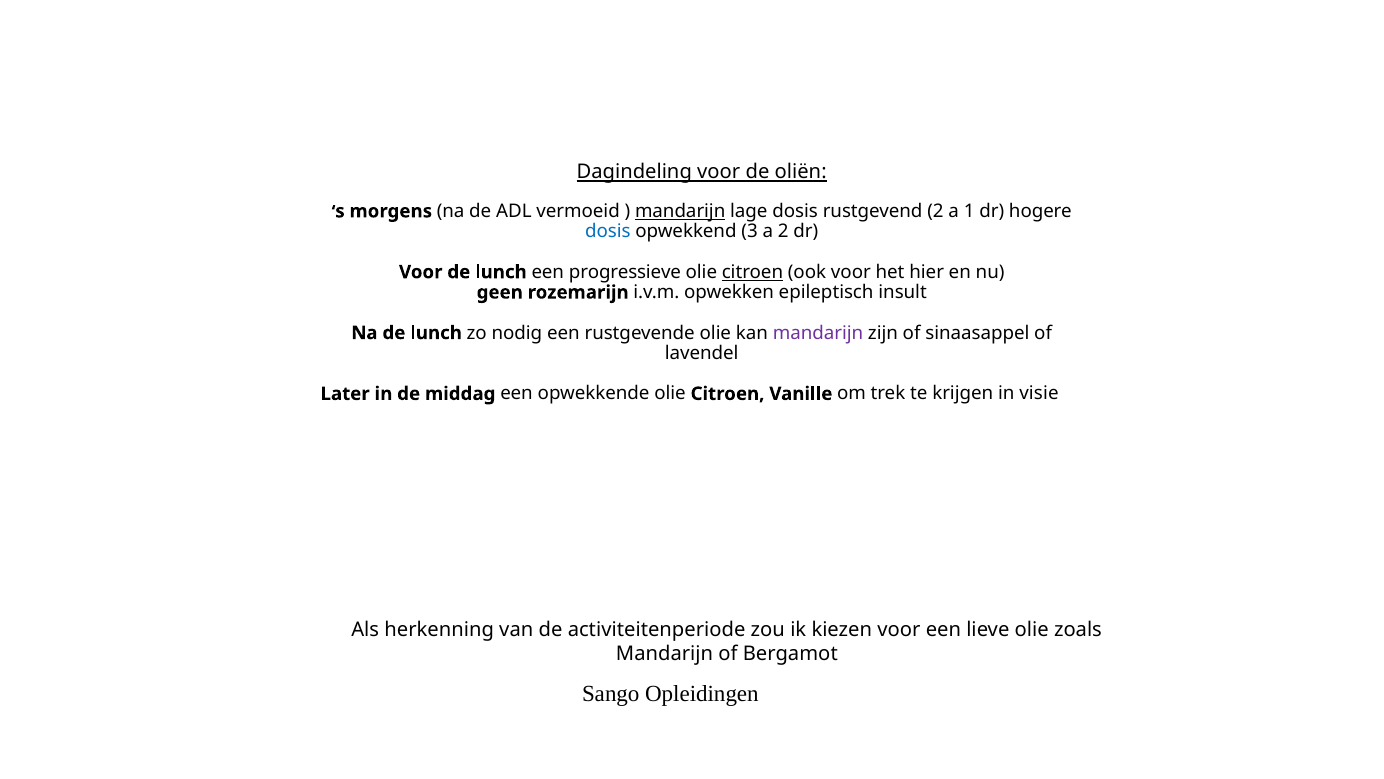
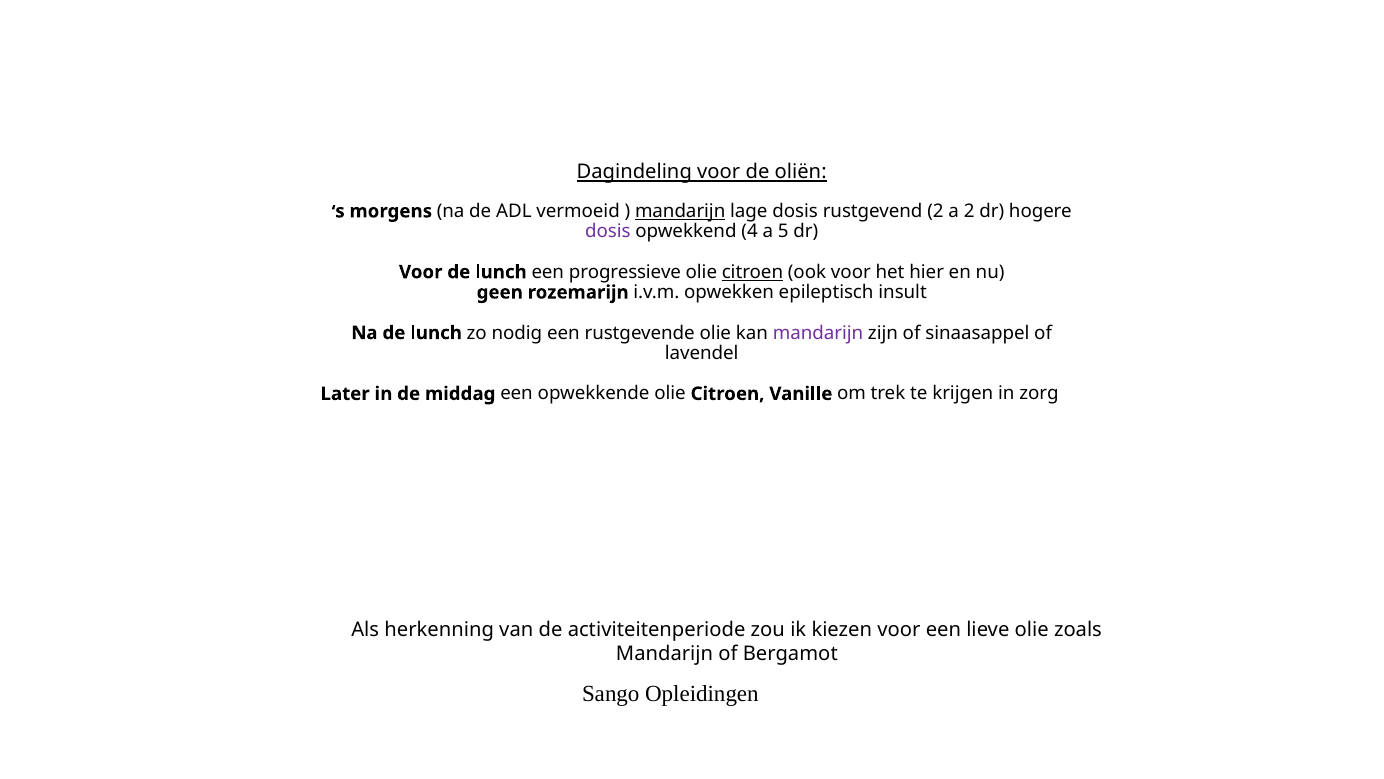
a 1: 1 -> 2
dosis at (608, 231) colour: blue -> purple
3: 3 -> 4
a 2: 2 -> 5
visie: visie -> zorg
